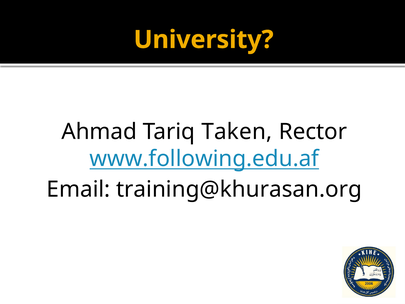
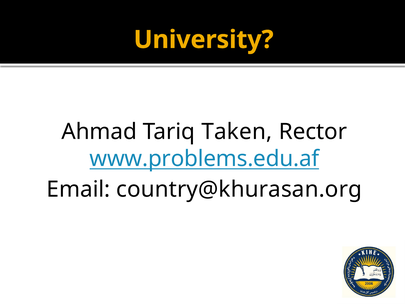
www.following.edu.af: www.following.edu.af -> www.problems.edu.af
training@khurasan.org: training@khurasan.org -> country@khurasan.org
